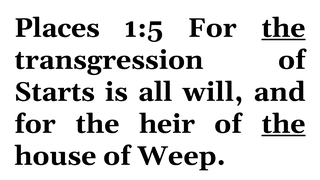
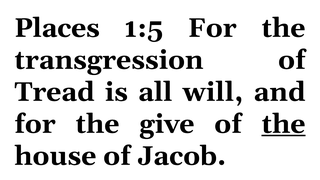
the at (283, 28) underline: present -> none
Starts: Starts -> Tread
heir: heir -> give
Weep: Weep -> Jacob
